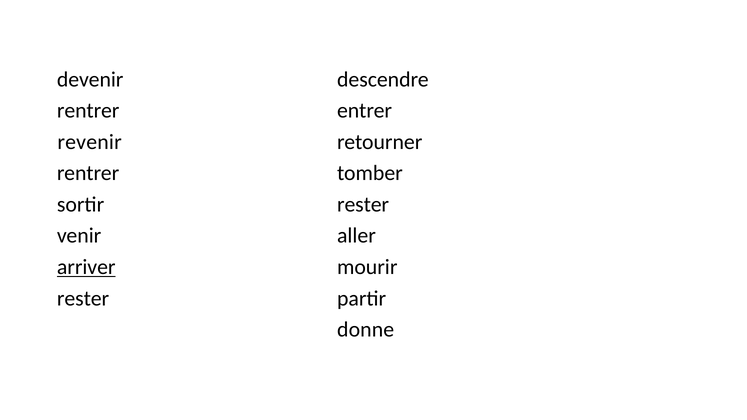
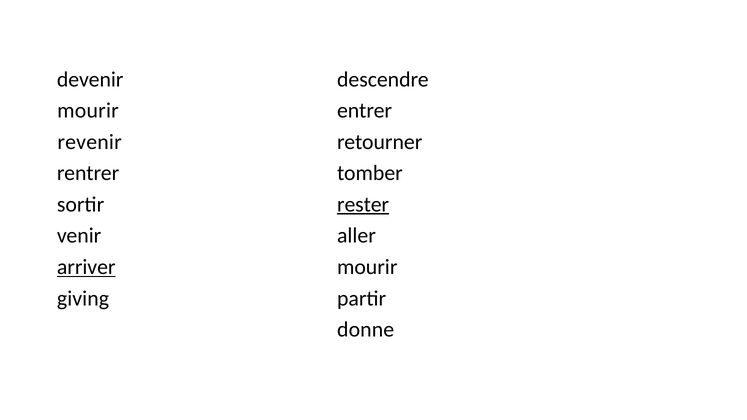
rentrer at (88, 111): rentrer -> mourir
rester at (363, 205) underline: none -> present
rester at (83, 298): rester -> giving
